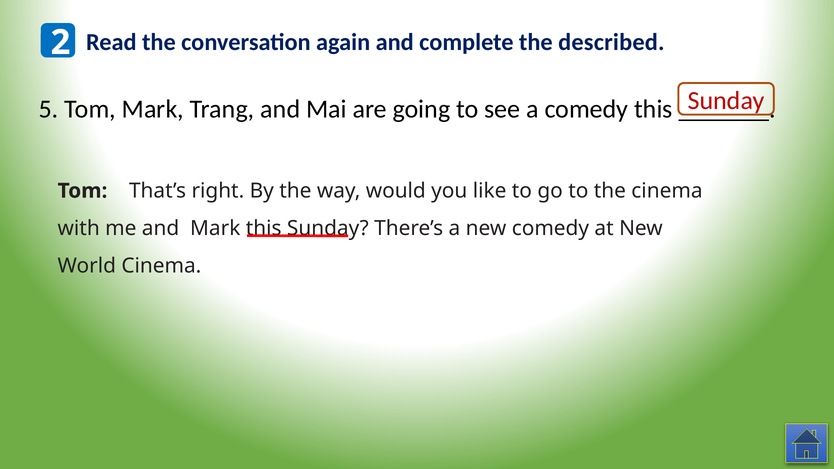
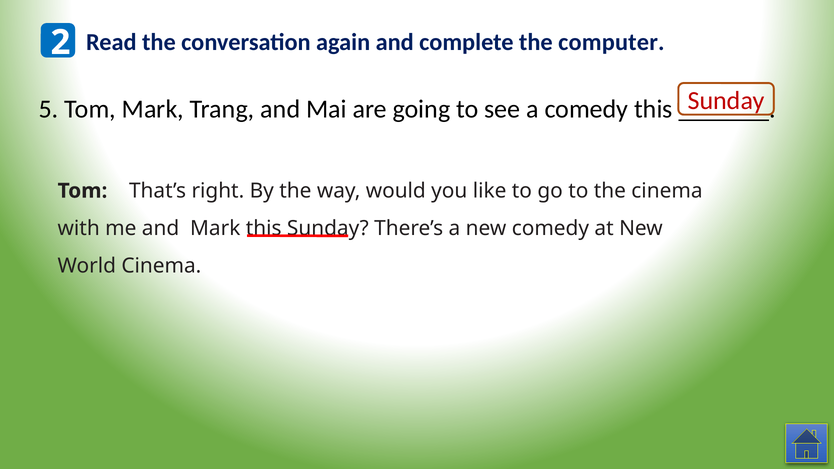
described: described -> computer
